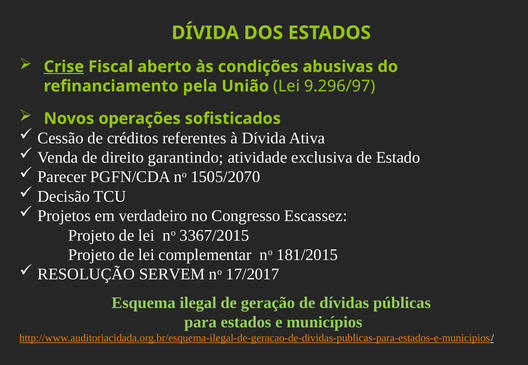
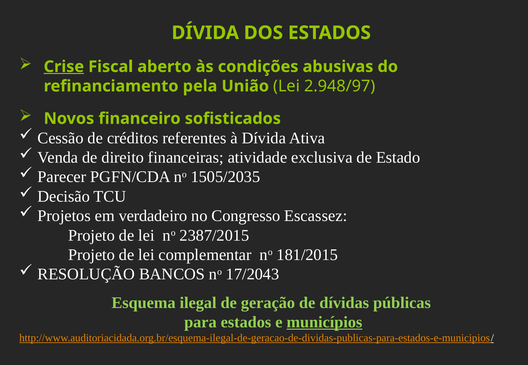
9.296/97: 9.296/97 -> 2.948/97
operações: operações -> financeiro
garantindo: garantindo -> financeiras
1505/2070: 1505/2070 -> 1505/2035
3367/2015: 3367/2015 -> 2387/2015
SERVEM: SERVEM -> BANCOS
17/2017: 17/2017 -> 17/2043
municípios underline: none -> present
